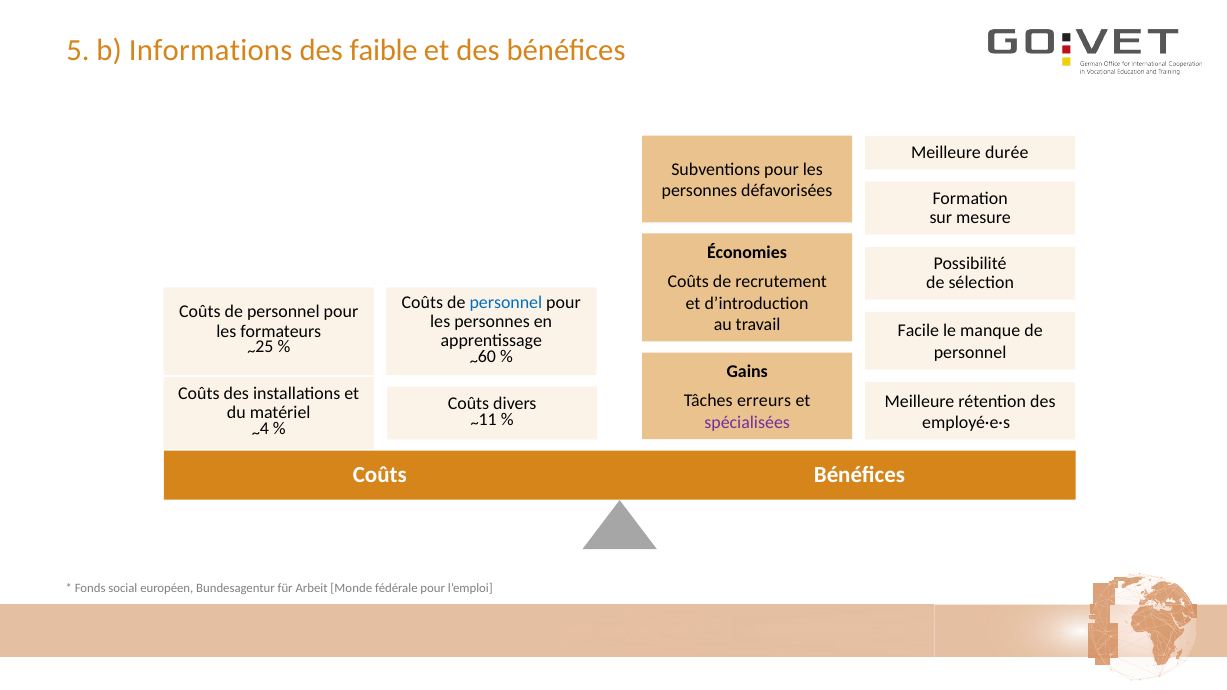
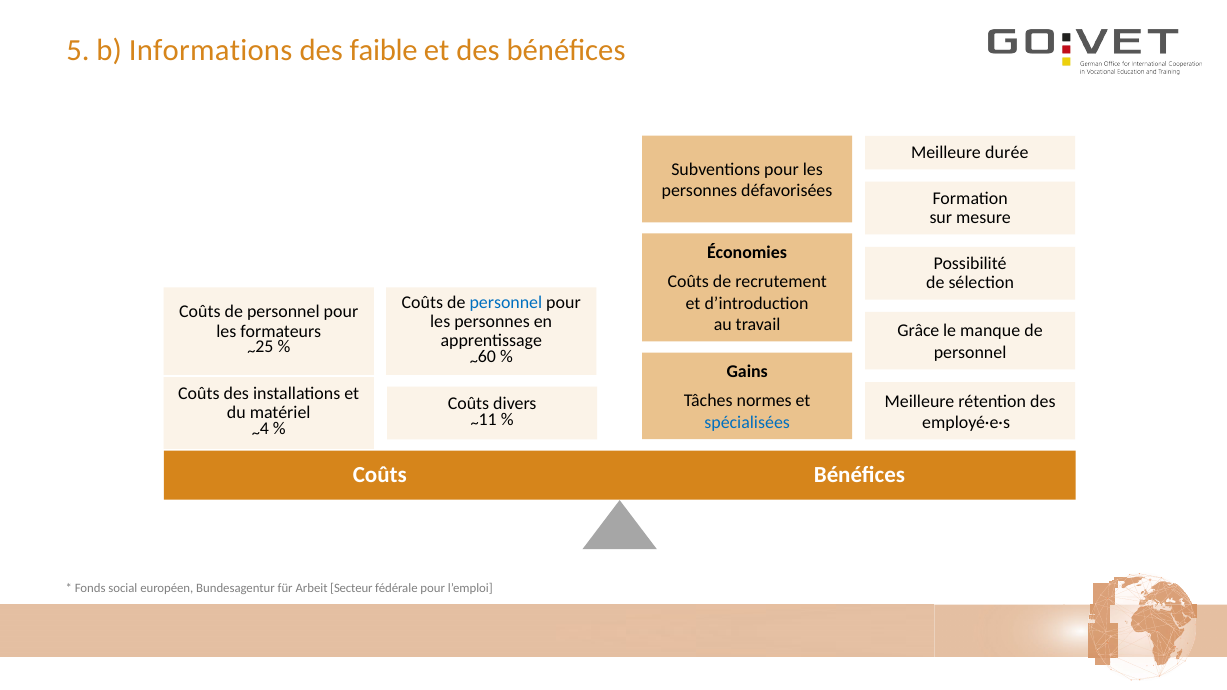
Facile: Facile -> Grâce
erreurs: erreurs -> normes
spécialisées colour: purple -> blue
Monde: Monde -> Secteur
